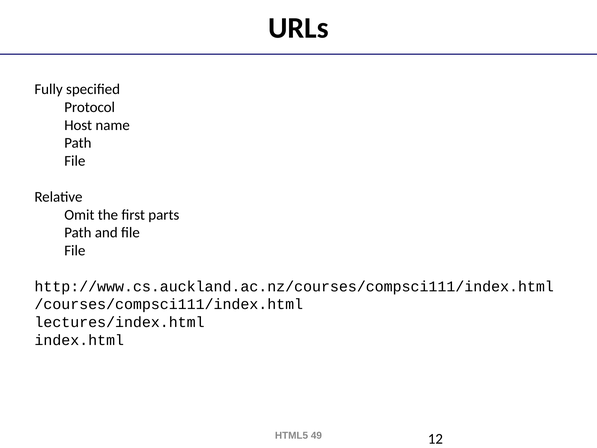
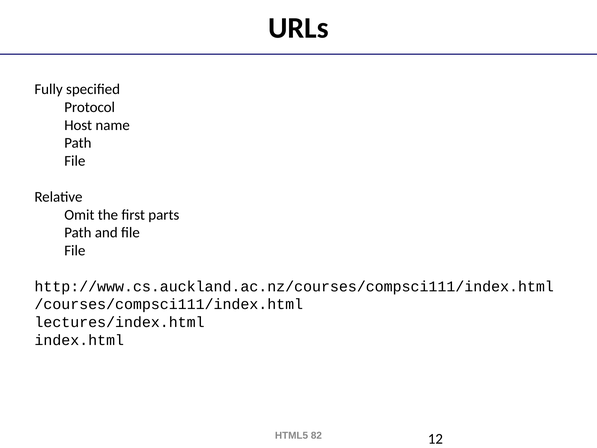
49: 49 -> 82
